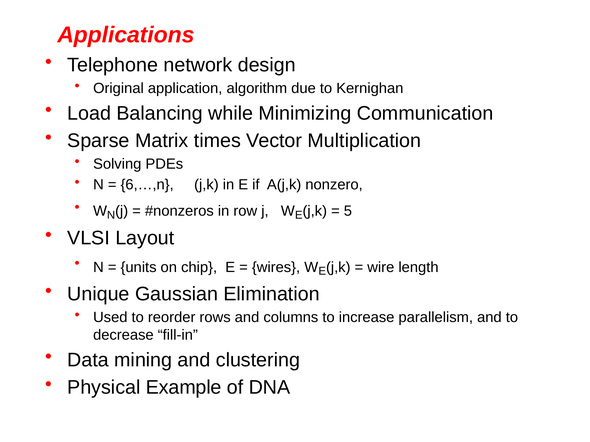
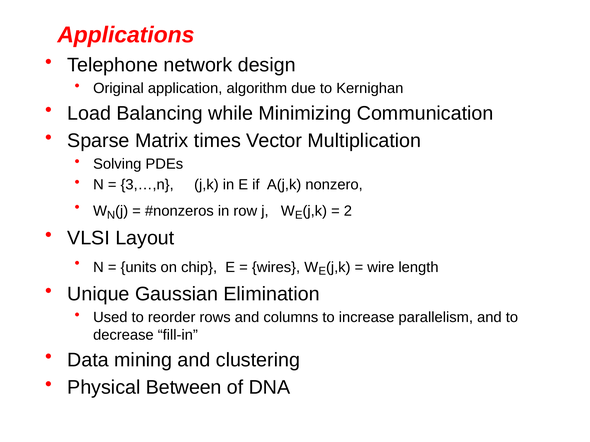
6,…,n: 6,…,n -> 3,…,n
5: 5 -> 2
Example: Example -> Between
